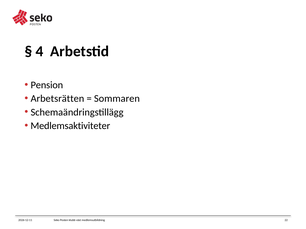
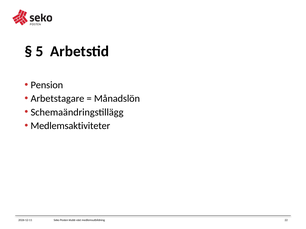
4: 4 -> 5
Arbetsrätten: Arbetsrätten -> Arbetstagare
Sommaren: Sommaren -> Månadslön
